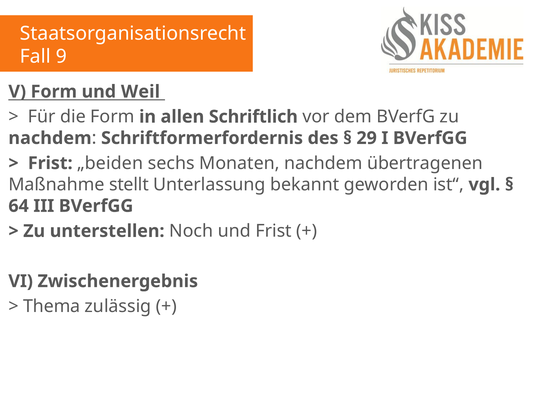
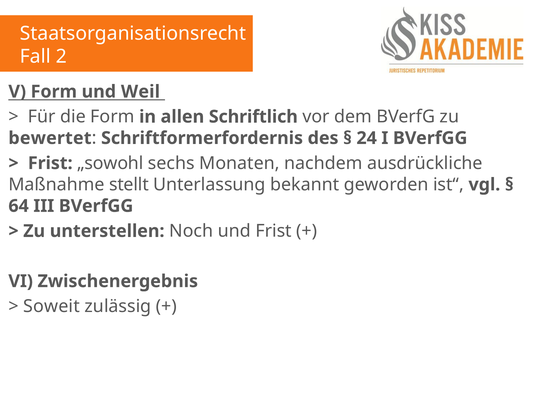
9: 9 -> 2
nachdem at (50, 138): nachdem -> bewertet
29: 29 -> 24
„beiden: „beiden -> „sowohl
übertragenen: übertragenen -> ausdrückliche
Thema: Thema -> Soweit
